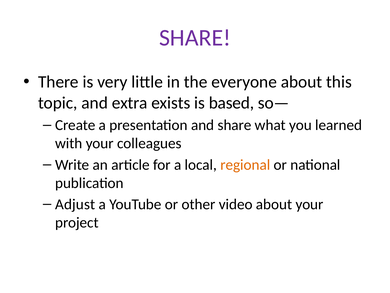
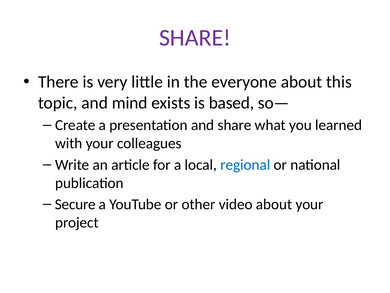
extra: extra -> mind
regional colour: orange -> blue
Adjust: Adjust -> Secure
